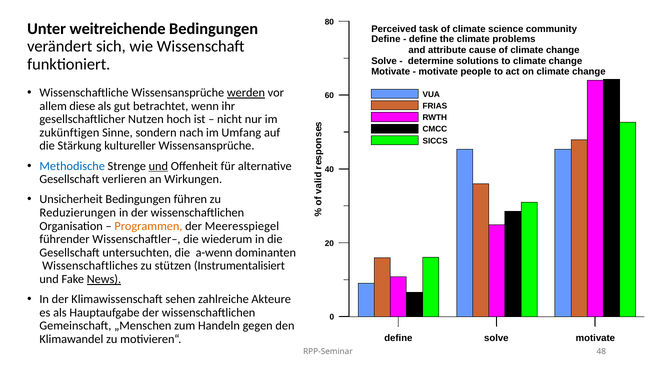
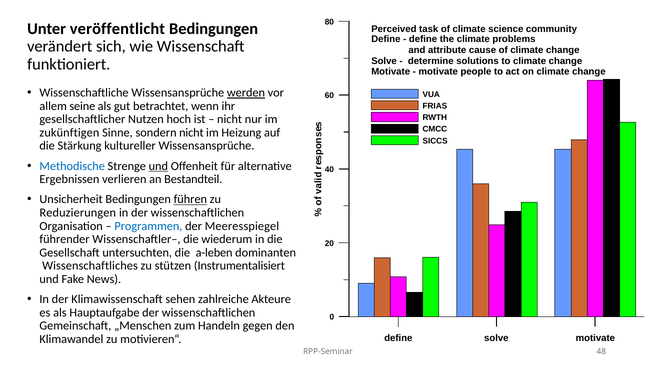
weitreichende: weitreichende -> veröffentlicht
diese: diese -> seine
sondern nach: nach -> nicht
Umfang: Umfang -> Heizung
Gesellschaft at (69, 179): Gesellschaft -> Ergebnissen
Wirkungen: Wirkungen -> Bestandteil
führen underline: none -> present
Programmen colour: orange -> blue
a-wenn: a-wenn -> a-leben
News underline: present -> none
